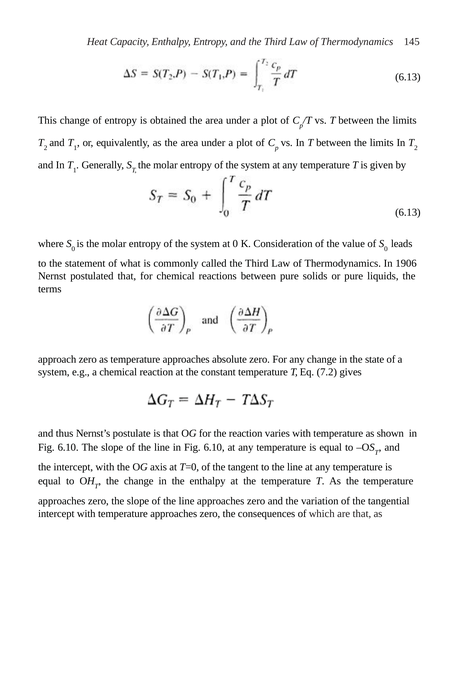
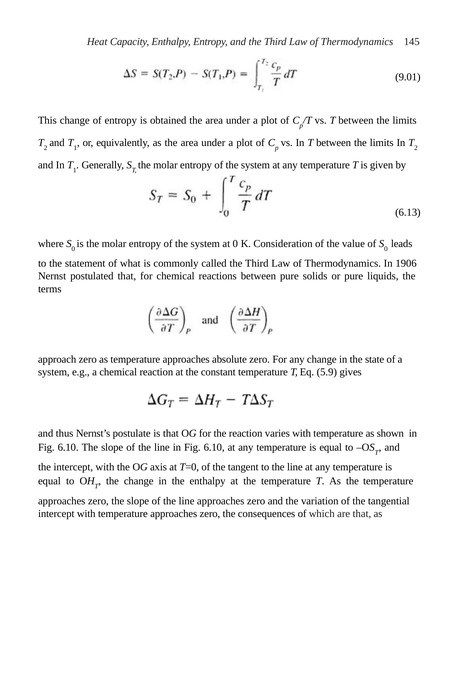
6.13 at (408, 77): 6.13 -> 9.01
7.2: 7.2 -> 5.9
